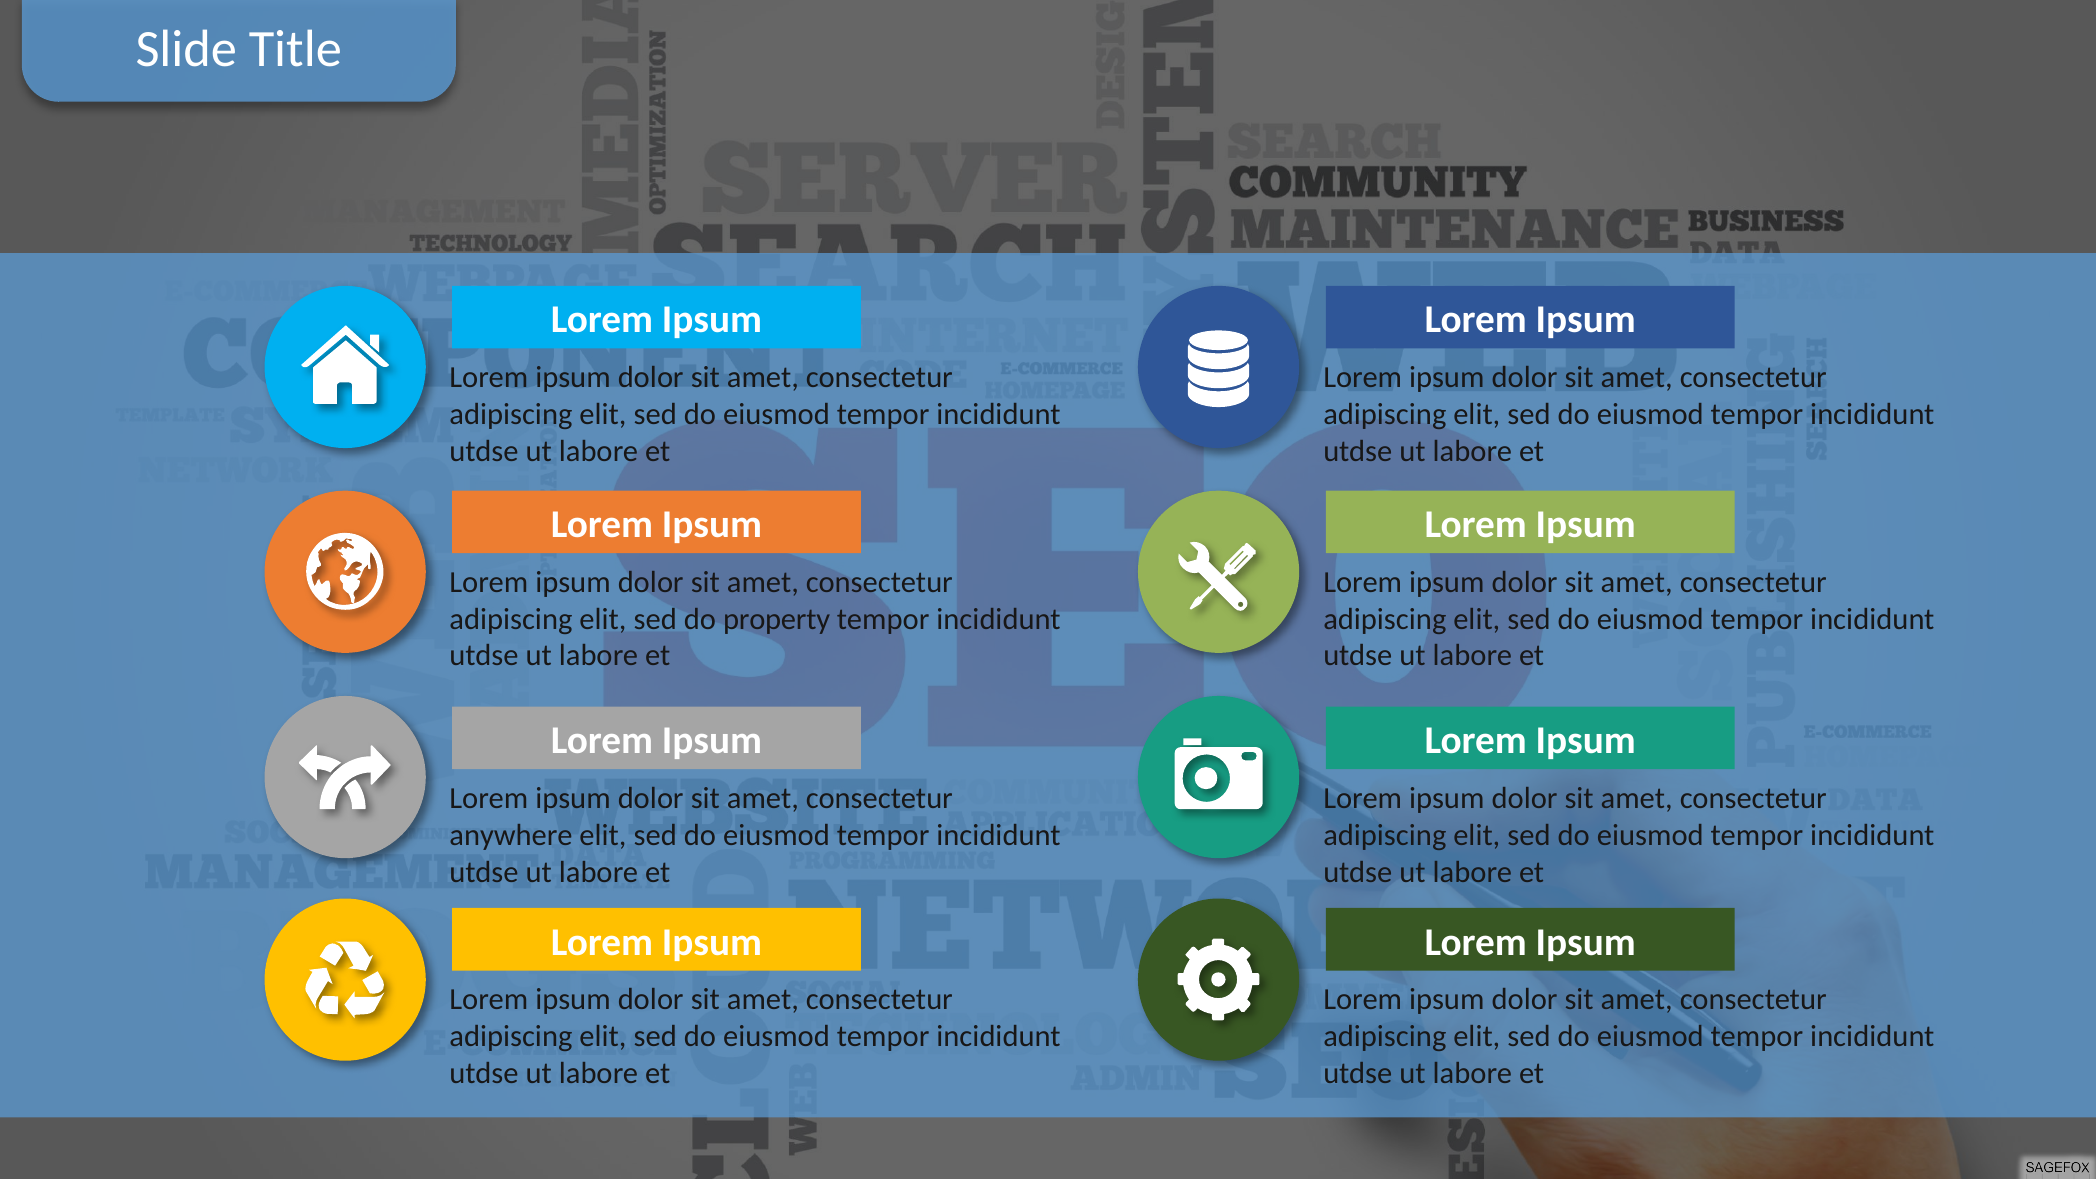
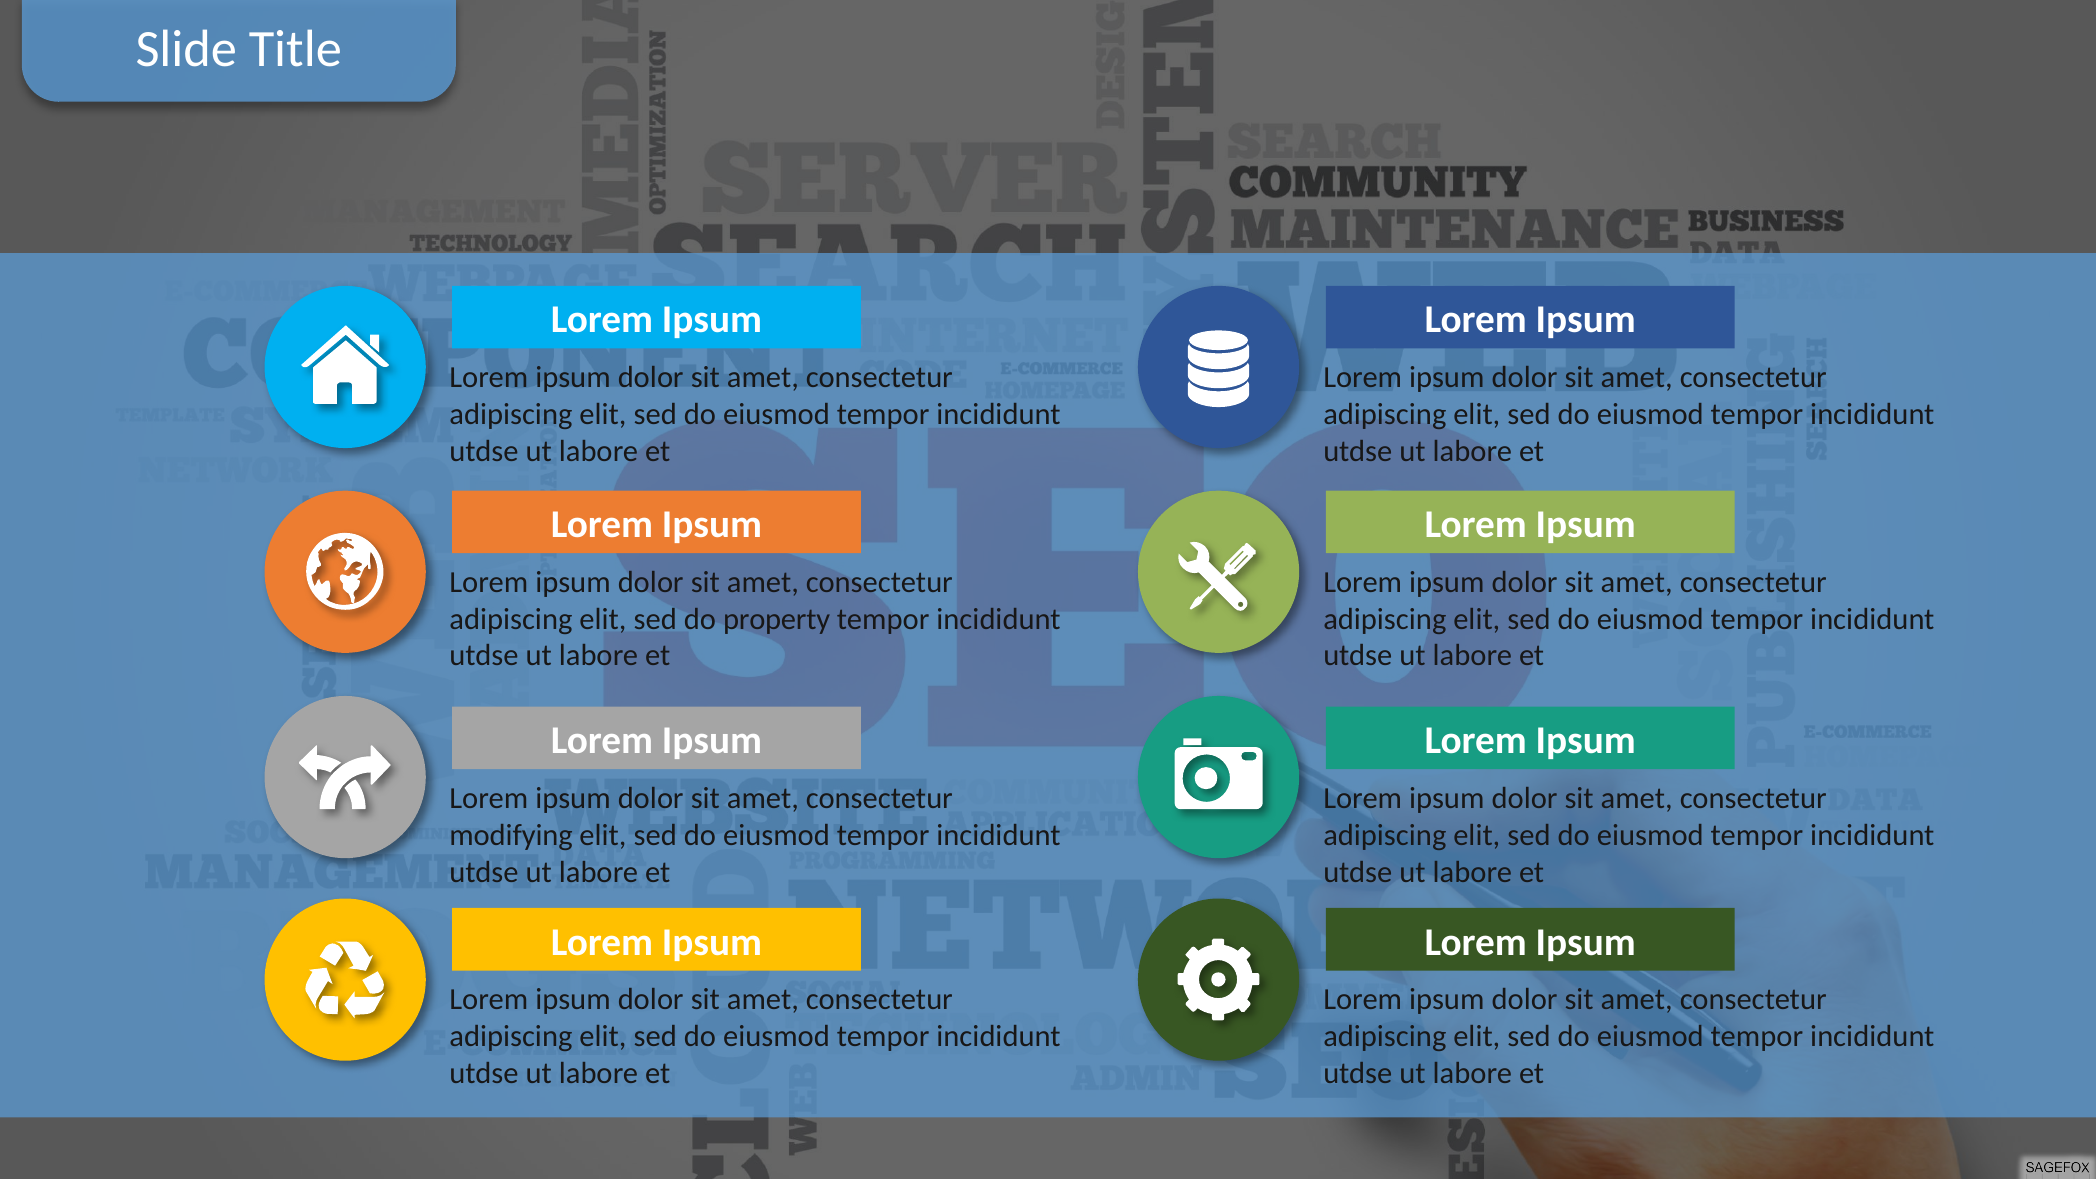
anywhere: anywhere -> modifying
